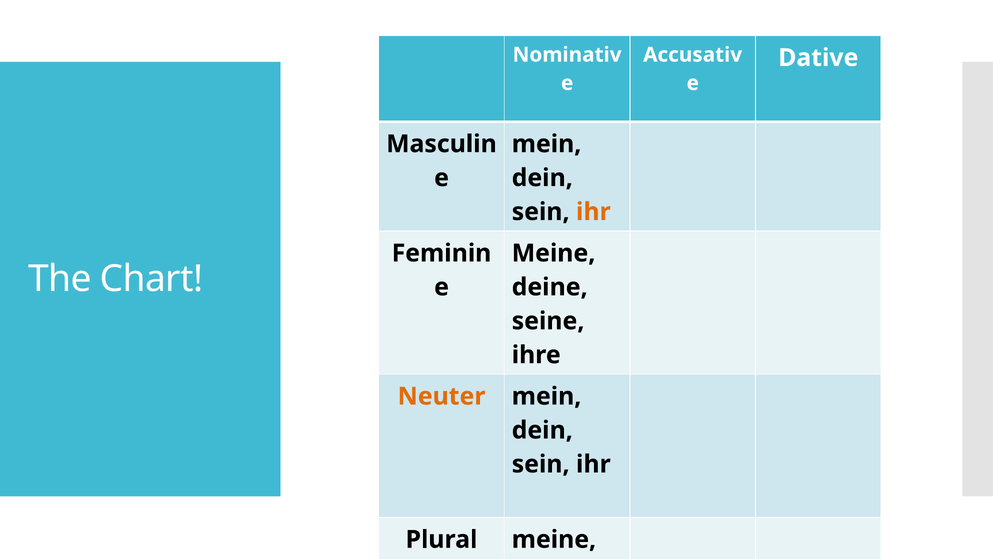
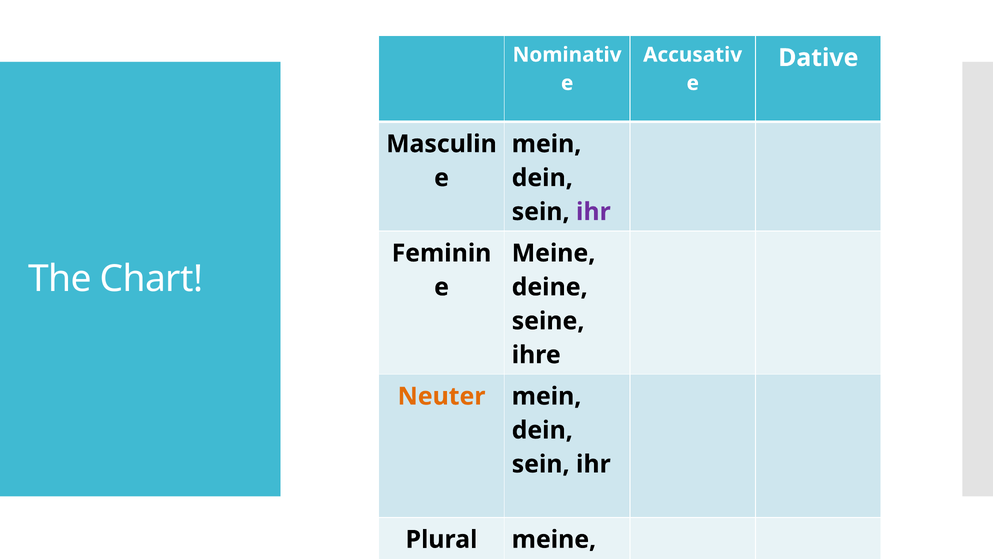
ihr at (593, 212) colour: orange -> purple
